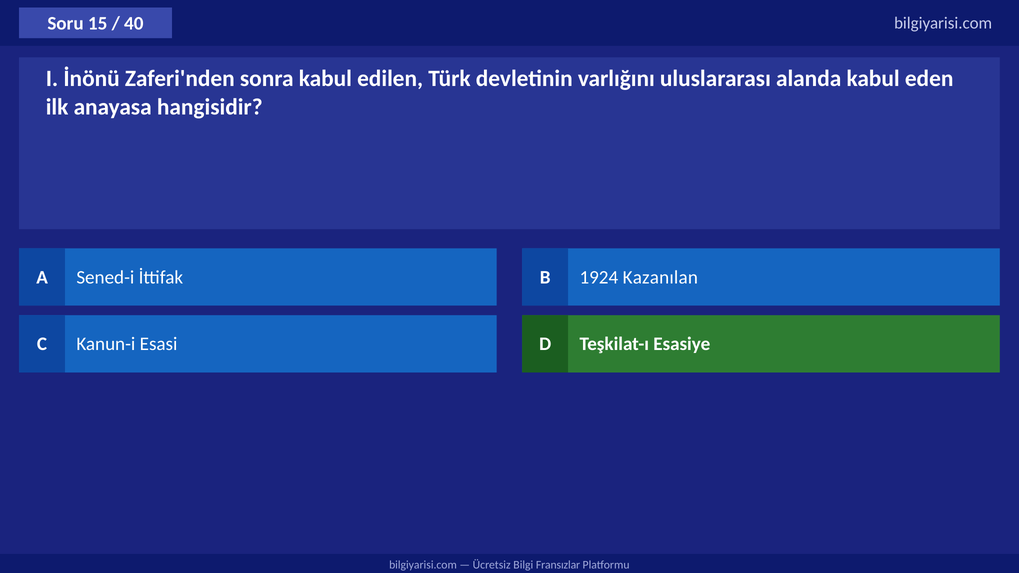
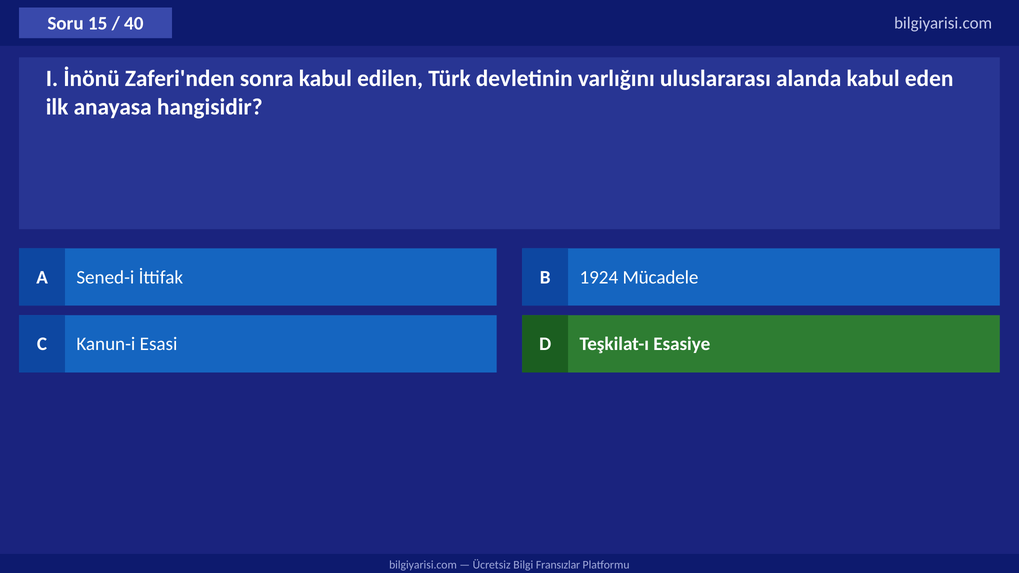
Kazanılan: Kazanılan -> Mücadele
